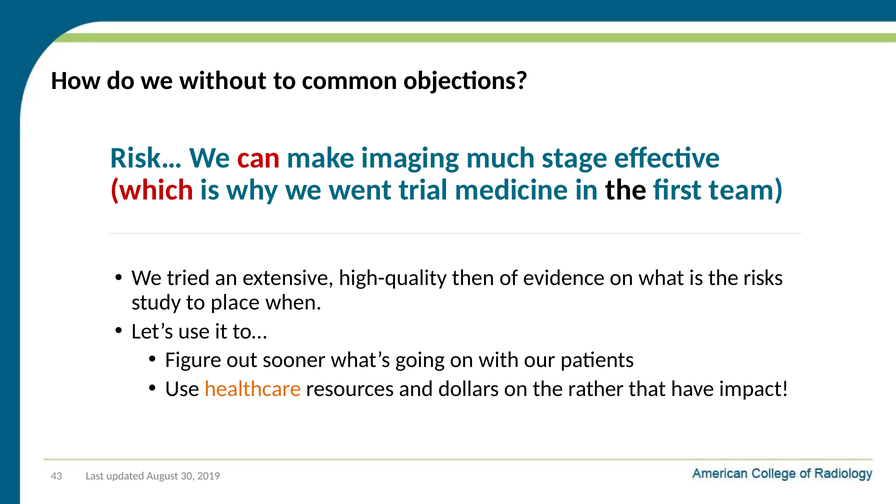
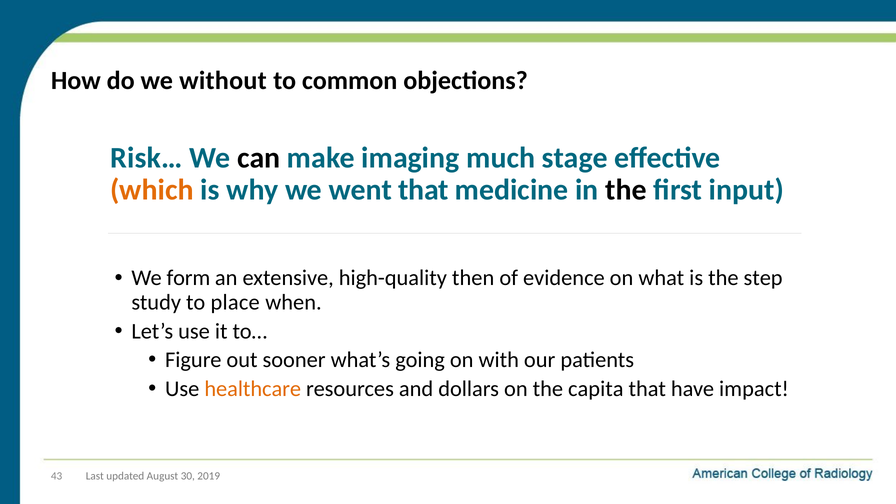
can colour: red -> black
which colour: red -> orange
went trial: trial -> that
team: team -> input
tried: tried -> form
risks: risks -> step
rather: rather -> capita
